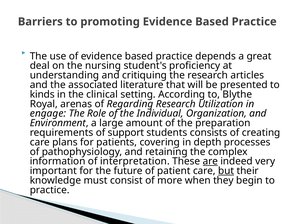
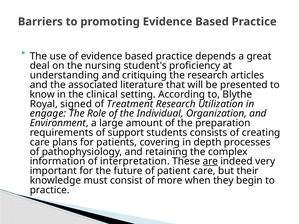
kinds: kinds -> know
arenas: arenas -> signed
Regarding: Regarding -> Treatment
but underline: present -> none
